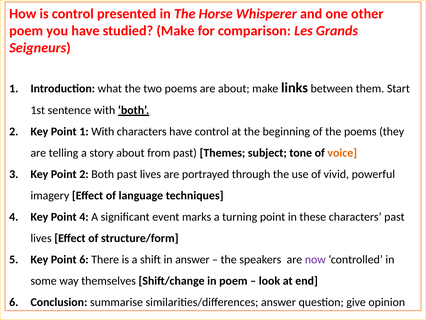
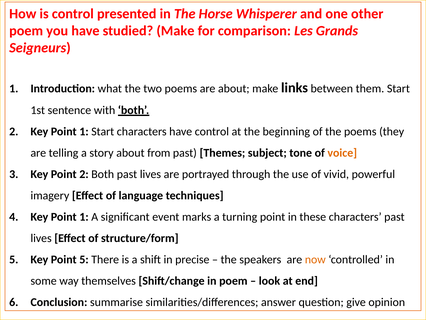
1 With: With -> Start
4 Key Point 4: 4 -> 1
Point 6: 6 -> 5
in answer: answer -> precise
now colour: purple -> orange
